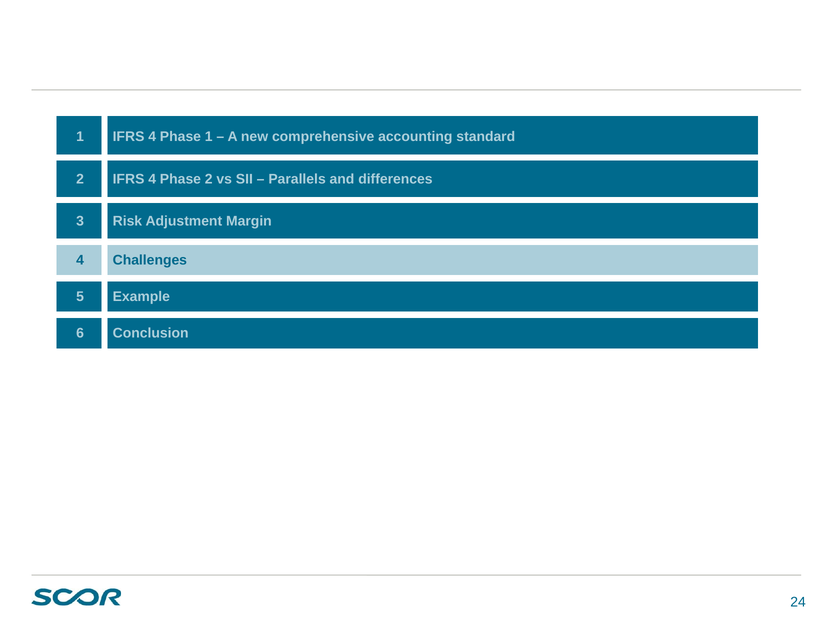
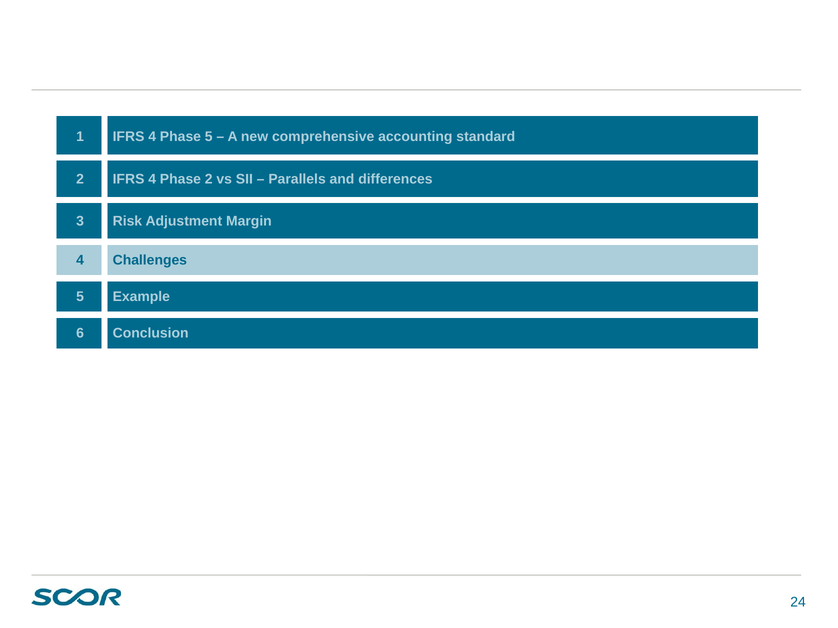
Phase 1: 1 -> 5
